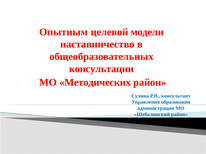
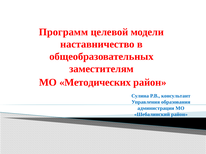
Опытным: Опытным -> Программ
консультации: консультации -> заместителям
